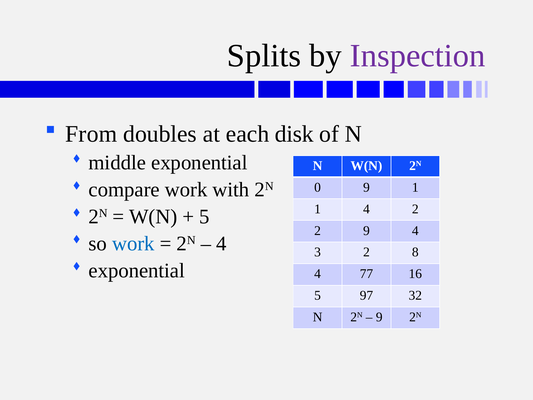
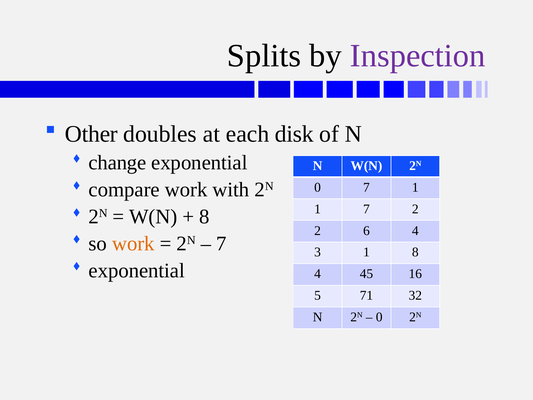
From: From -> Other
middle: middle -> change
0 9: 9 -> 7
1 4: 4 -> 7
5 at (205, 216): 5 -> 8
2 9: 9 -> 6
work at (133, 243) colour: blue -> orange
4 at (221, 243): 4 -> 7
3 2: 2 -> 1
77: 77 -> 45
97: 97 -> 71
9 at (379, 317): 9 -> 0
